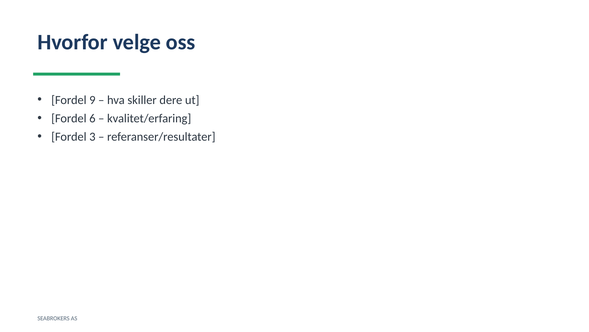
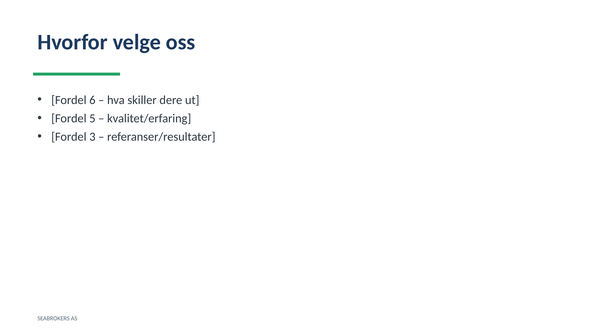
9: 9 -> 6
6: 6 -> 5
